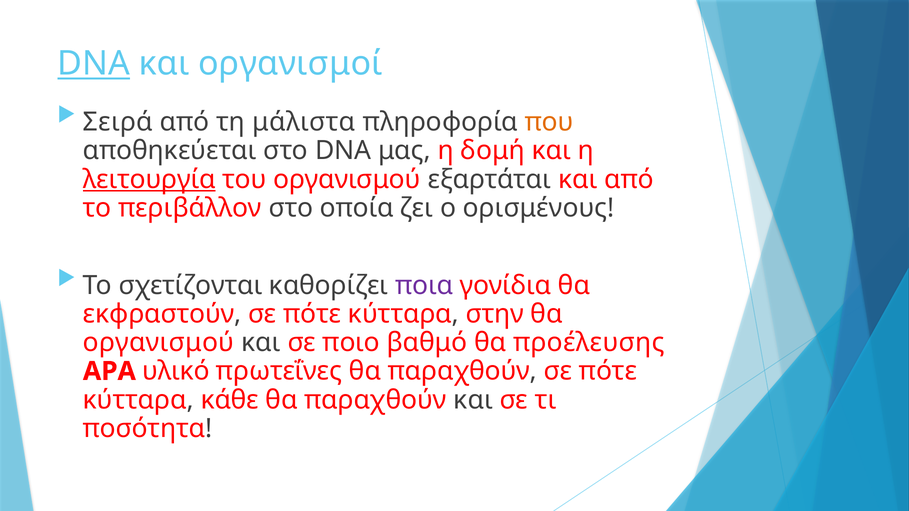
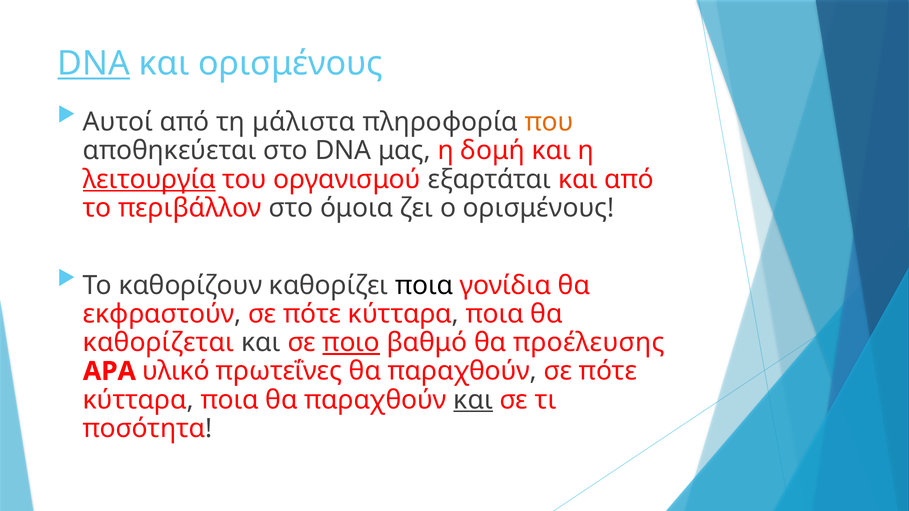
και οργανισμοί: οργανισμοί -> ορισμένους
Σειρά: Σειρά -> Αυτοί
οποία: οποία -> όμοια
σχετίζονται: σχετίζονται -> καθορίζουν
ποια at (424, 285) colour: purple -> black
στην at (495, 314): στην -> ποια
οργανισμού at (159, 343): οργανισμού -> καθορίζεται
ποιο underline: none -> present
κάθε at (230, 400): κάθε -> ποια
και at (473, 400) underline: none -> present
